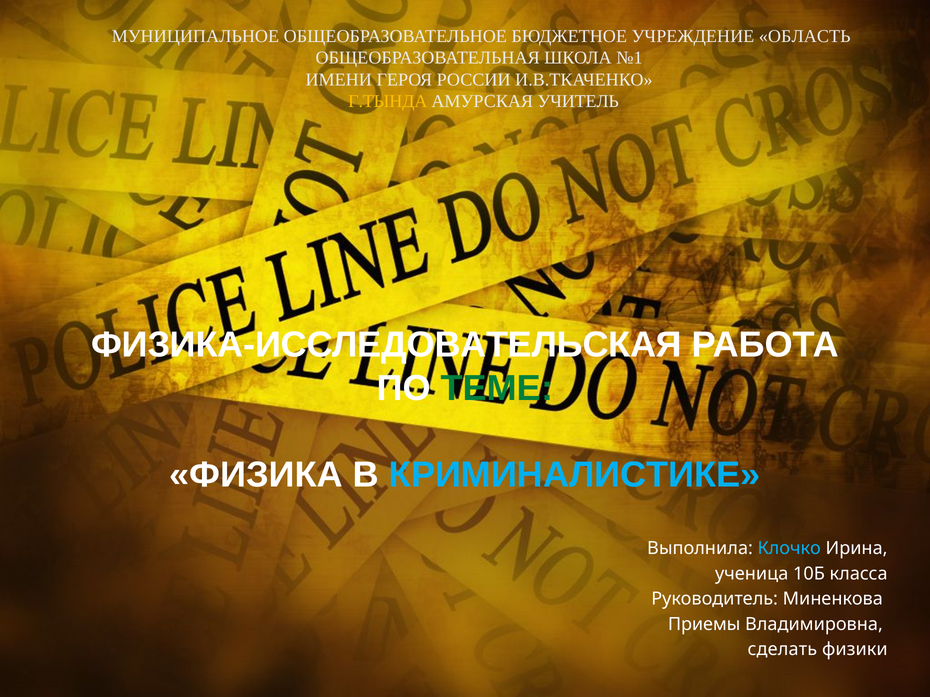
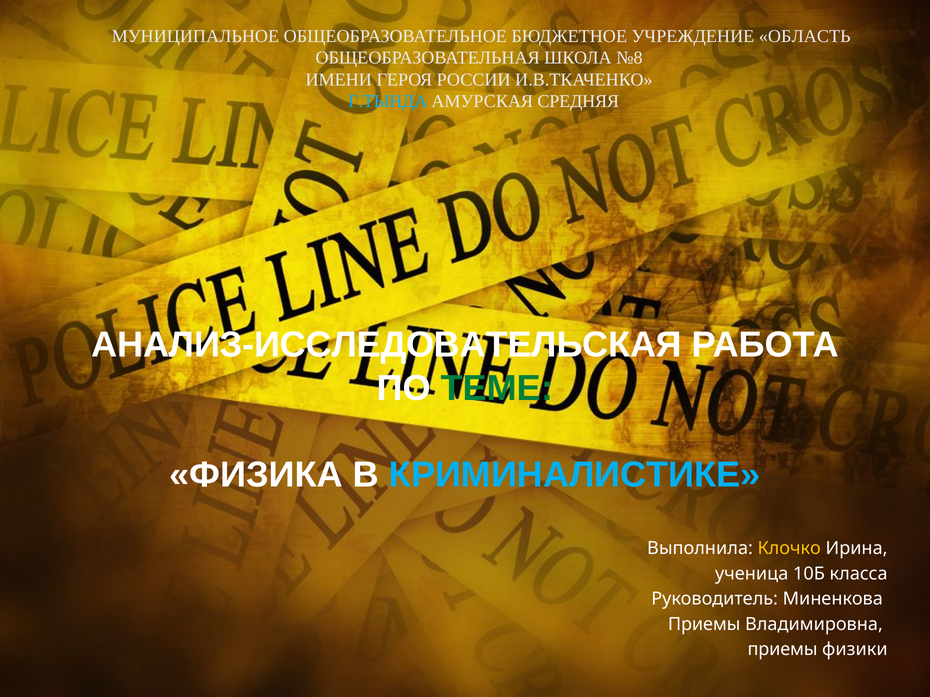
№1: №1 -> №8
Г.ТЫНДА colour: yellow -> light blue
УЧИТЕЛЬ: УЧИТЕЛЬ -> СРЕДНЯЯ
ФИЗИКА-ИССЛЕДОВАТЕЛЬСКАЯ: ФИЗИКА-ИССЛЕДОВАТЕЛЬСКАЯ -> АНАЛИЗ-ИССЛЕДОВАТЕЛЬСКАЯ
Клочко colour: light blue -> yellow
сделать at (782, 650): сделать -> приемы
